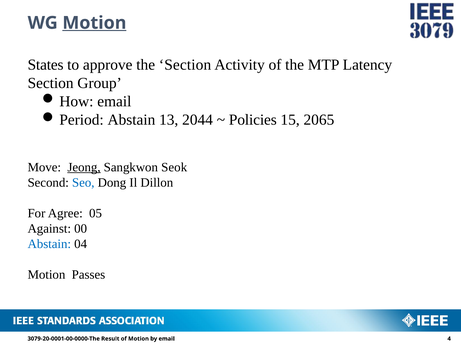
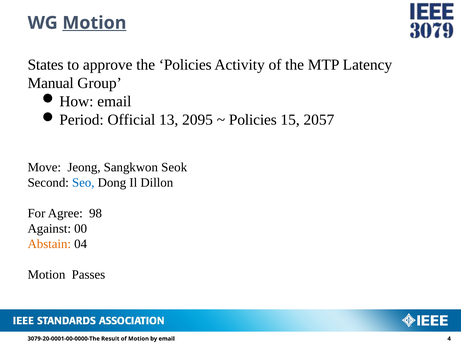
the Section: Section -> Policies
Section at (51, 83): Section -> Manual
Abstain at (131, 120): Abstain -> Official
2044: 2044 -> 2095
2065: 2065 -> 2057
Jeong underline: present -> none
05: 05 -> 98
Abstain at (49, 244) colour: blue -> orange
